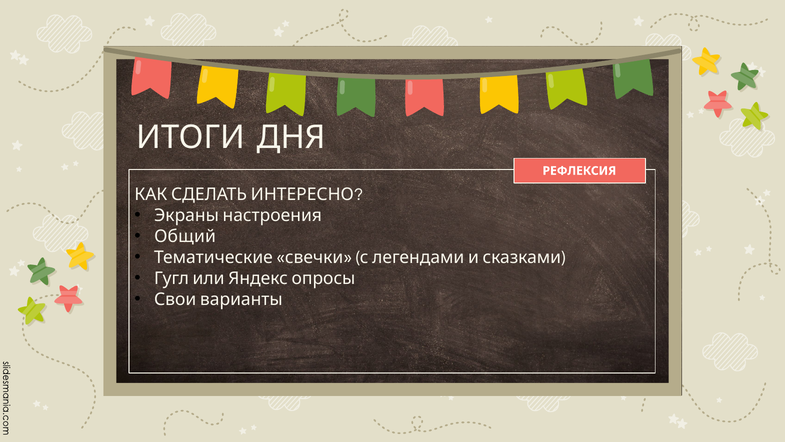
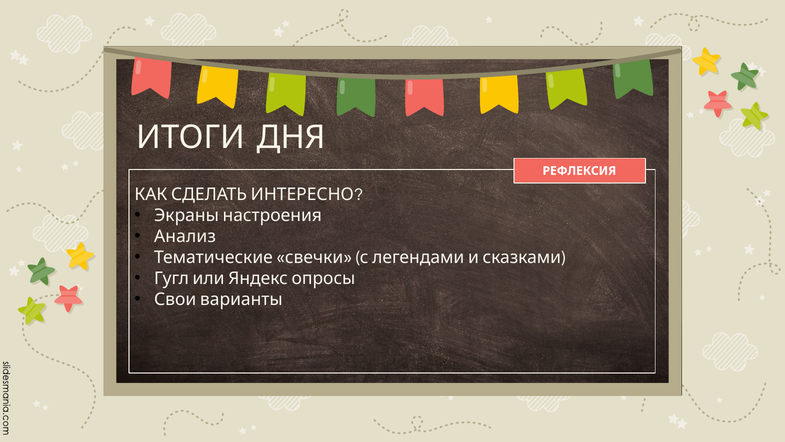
Общий: Общий -> Анализ
